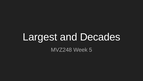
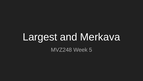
Decades: Decades -> Merkava
